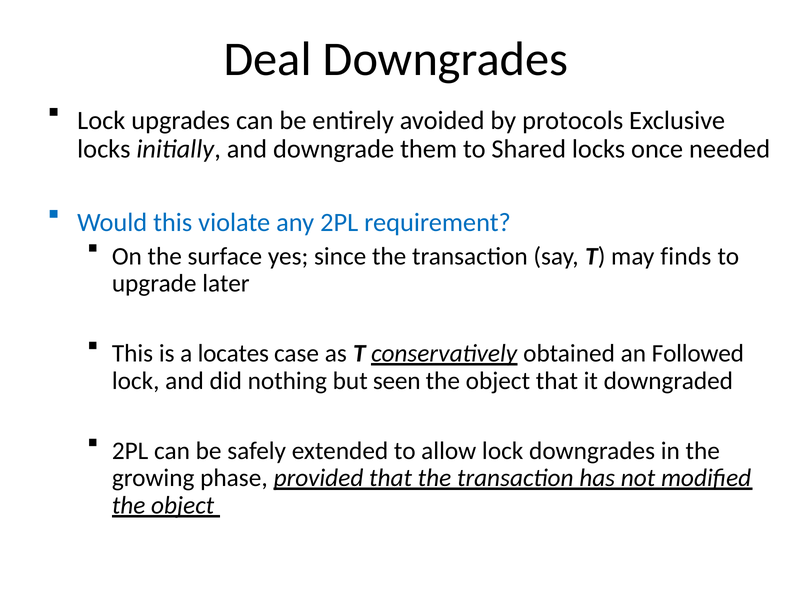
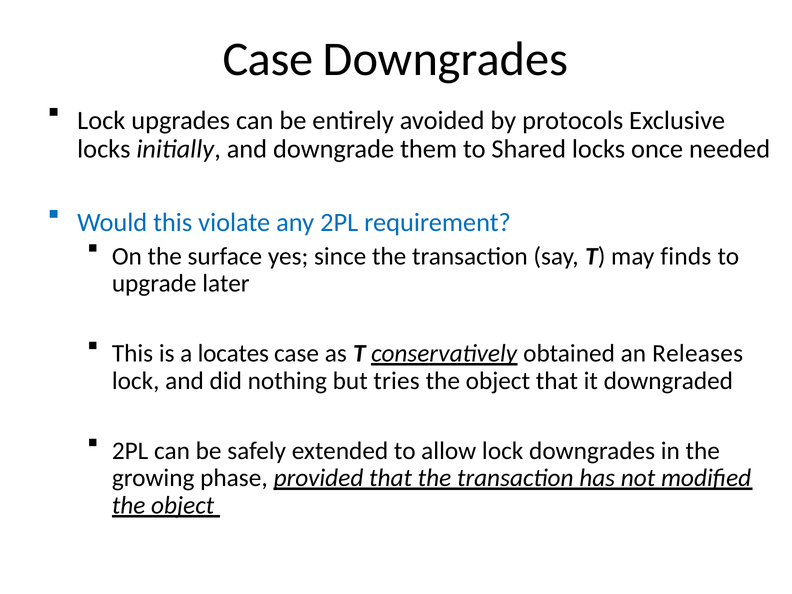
Deal at (268, 59): Deal -> Case
Followed: Followed -> Releases
seen: seen -> tries
